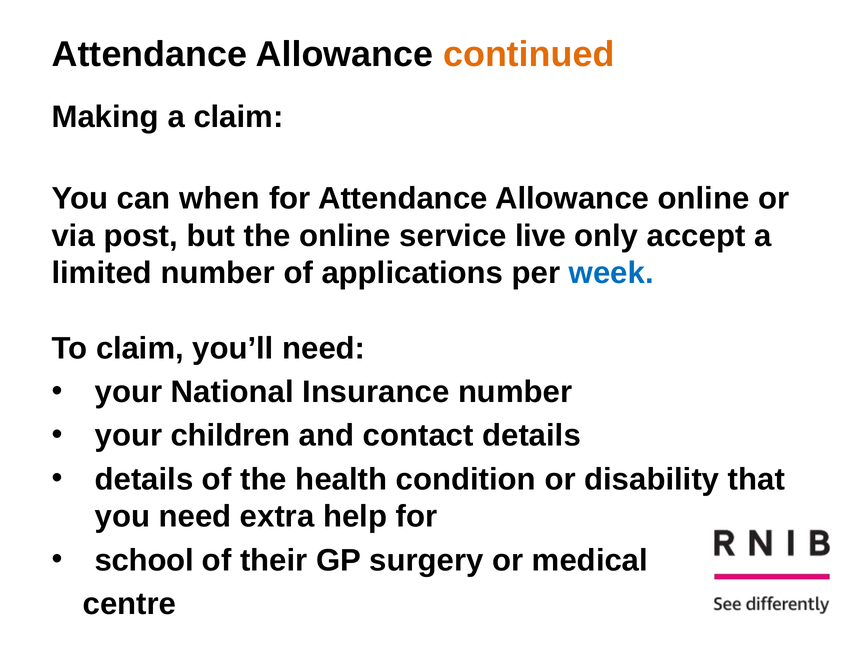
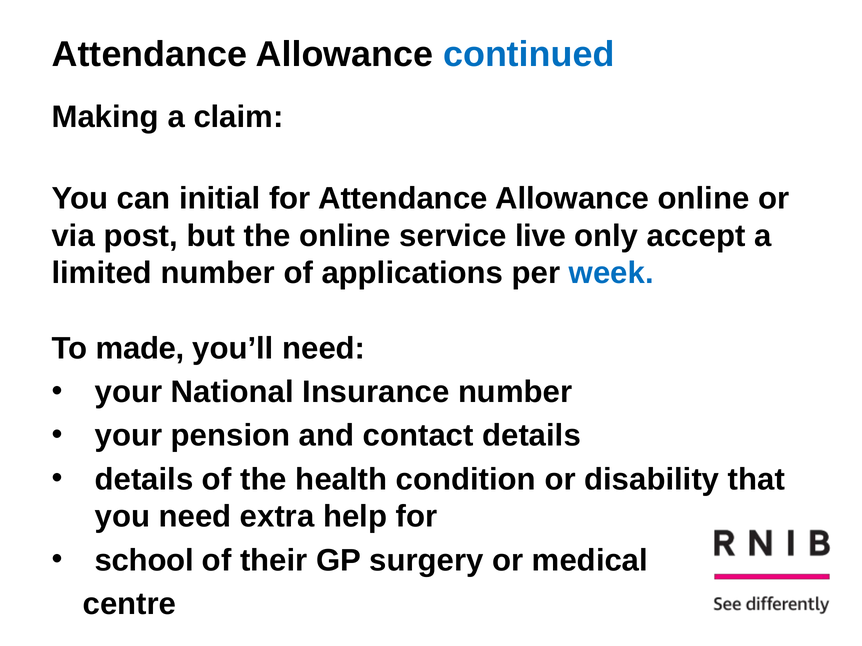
continued colour: orange -> blue
when: when -> initial
To claim: claim -> made
children: children -> pension
